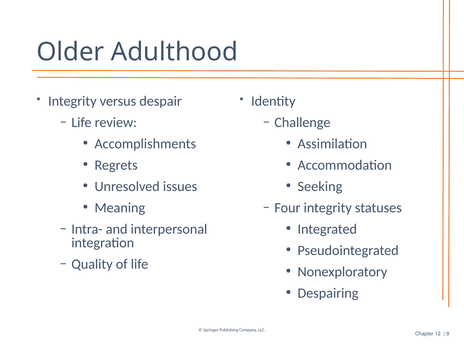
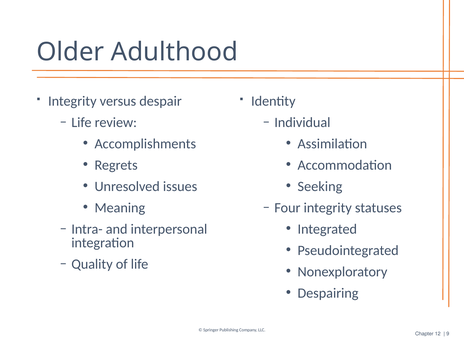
Challenge: Challenge -> Individual
